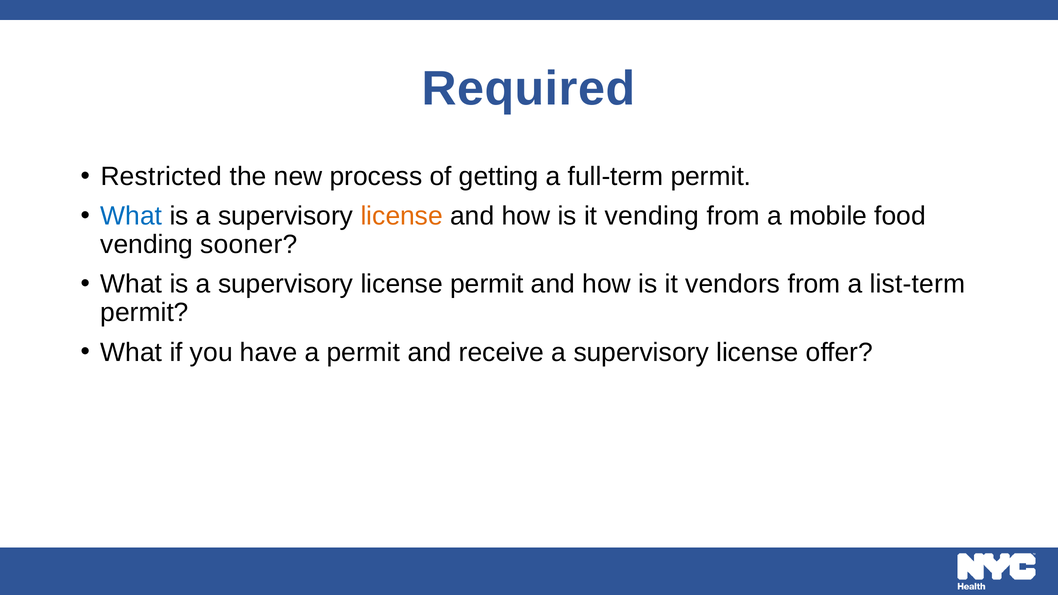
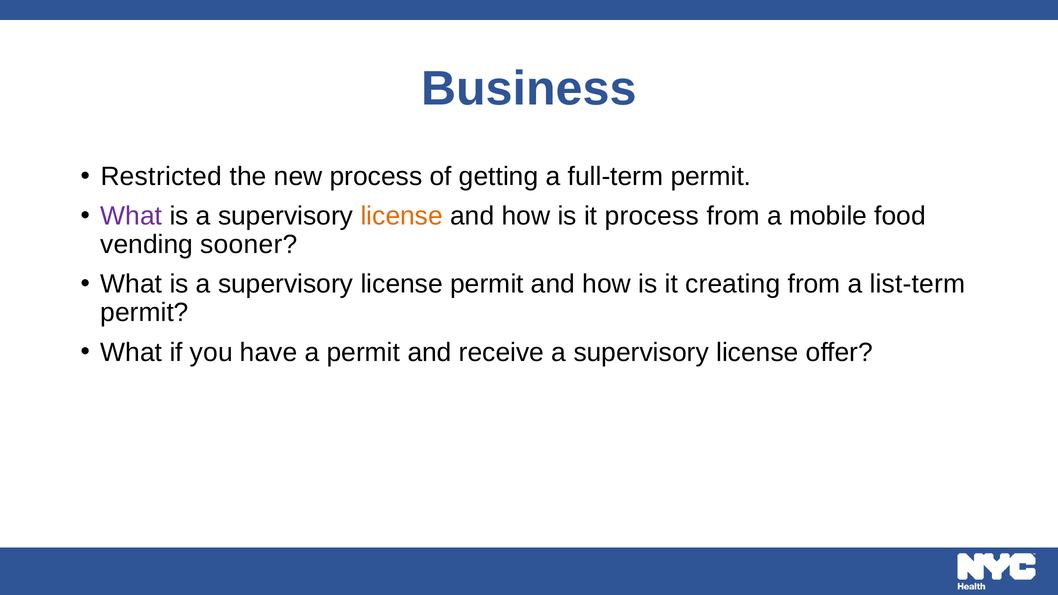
Required: Required -> Business
What at (131, 216) colour: blue -> purple
it vending: vending -> process
vendors: vendors -> creating
